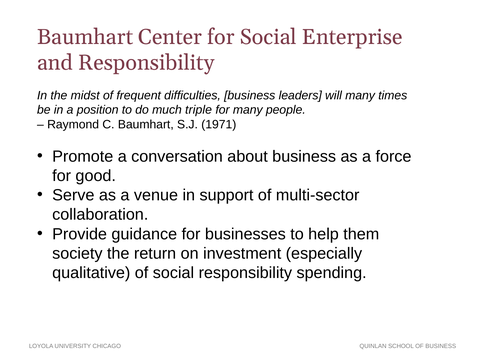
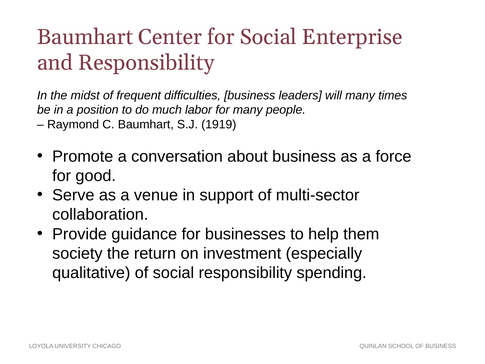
triple: triple -> labor
1971: 1971 -> 1919
